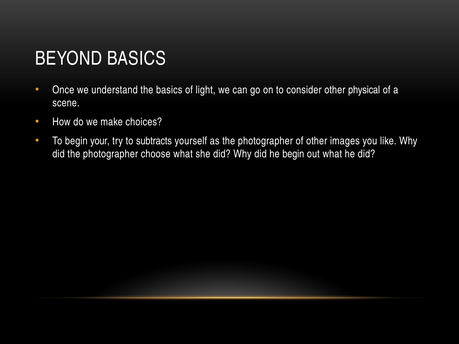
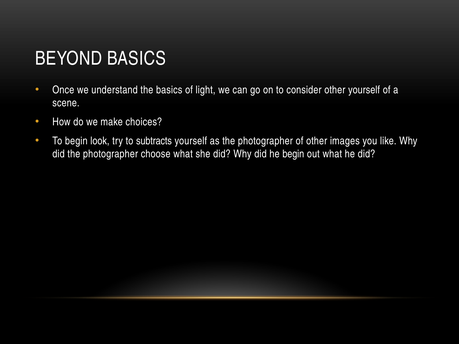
other physical: physical -> yourself
your: your -> look
